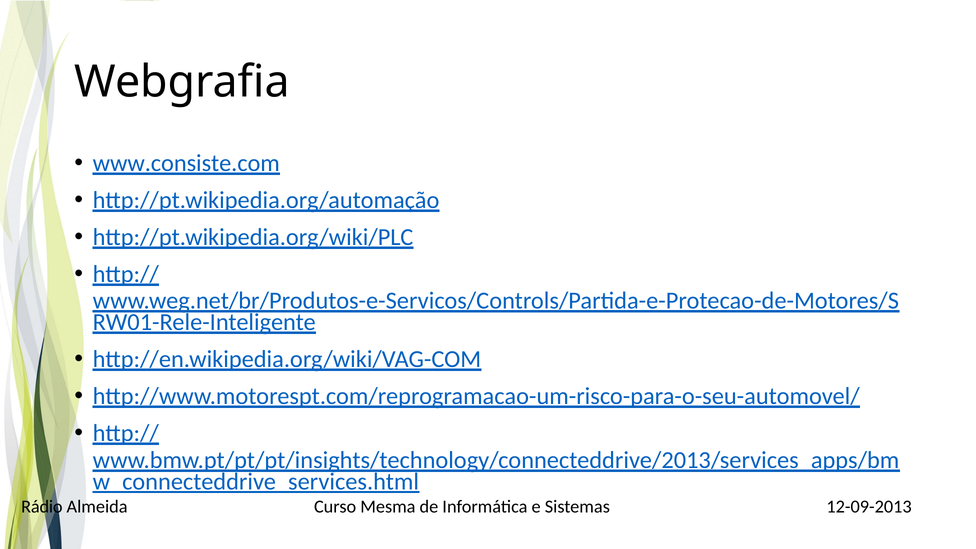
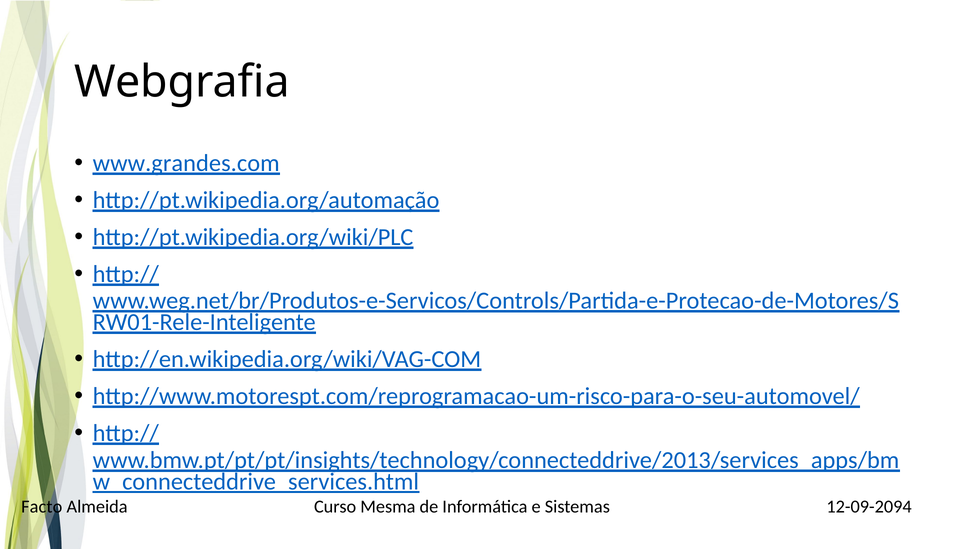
www.consiste.com: www.consiste.com -> www.grandes.com
Rádio: Rádio -> Facto
12-09-2013: 12-09-2013 -> 12-09-2094
